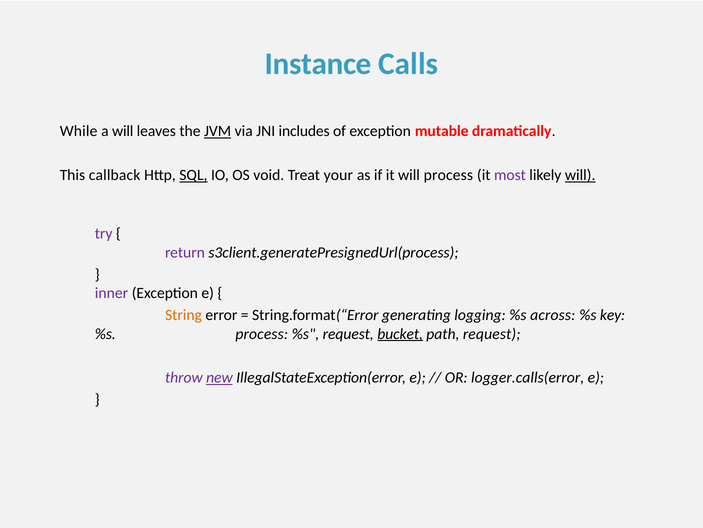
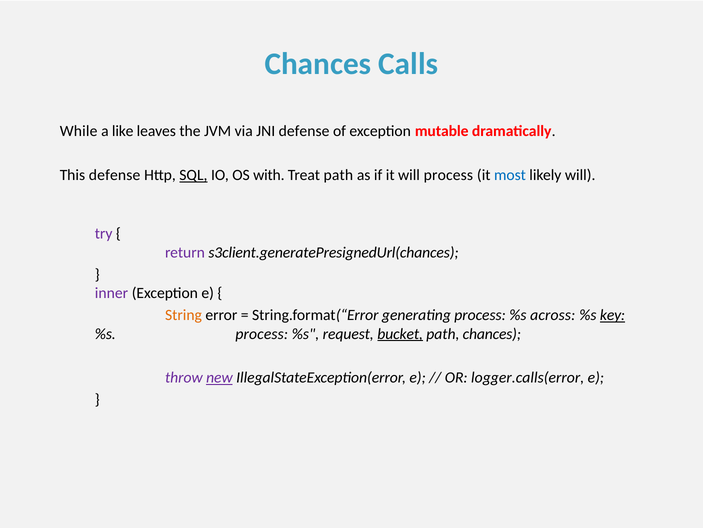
Instance at (318, 64): Instance -> Chances
a will: will -> like
JVM underline: present -> none
JNI includes: includes -> defense
This callback: callback -> defense
void: void -> with
Treat your: your -> path
most colour: purple -> blue
will at (580, 175) underline: present -> none
s3client.generatePresignedUrl(process: s3client.generatePresignedUrl(process -> s3client.generatePresignedUrl(chances
generating logging: logging -> process
key underline: none -> present
path request: request -> chances
